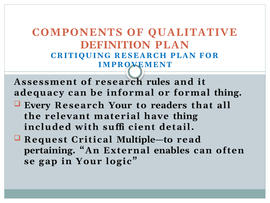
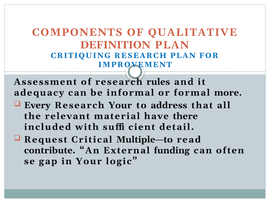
formal thing: thing -> more
readers: readers -> address
have thing: thing -> there
pertaining: pertaining -> contribute
enables: enables -> funding
